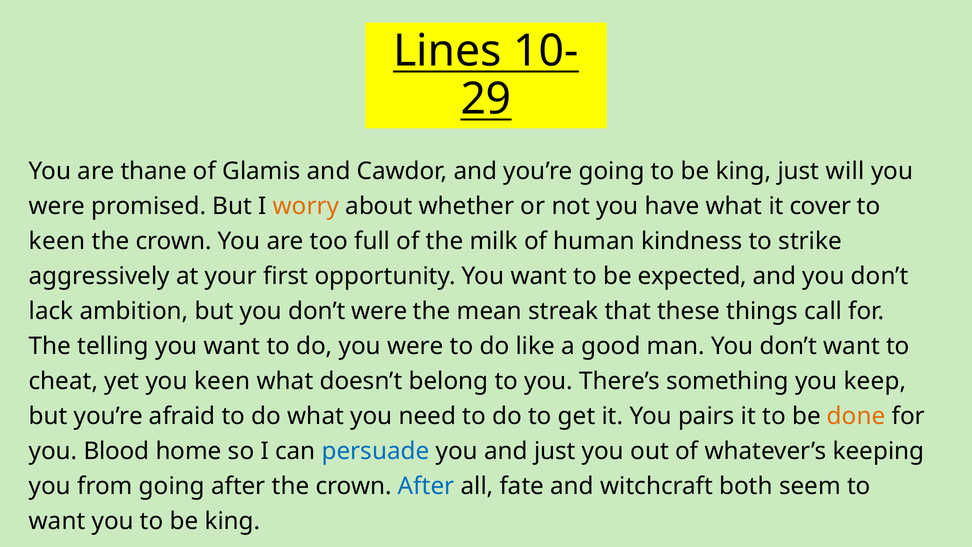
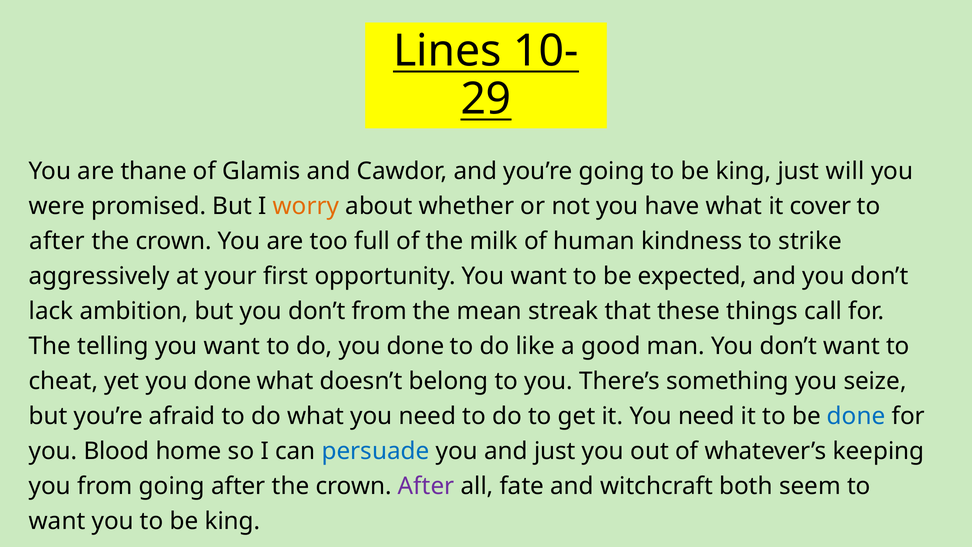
keen at (57, 241): keen -> after
don’t were: were -> from
do you were: were -> done
yet you keen: keen -> done
keep: keep -> seize
it You pairs: pairs -> need
done at (856, 416) colour: orange -> blue
After at (426, 486) colour: blue -> purple
